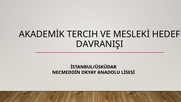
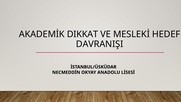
TERCIH: TERCIH -> DIKKAT
